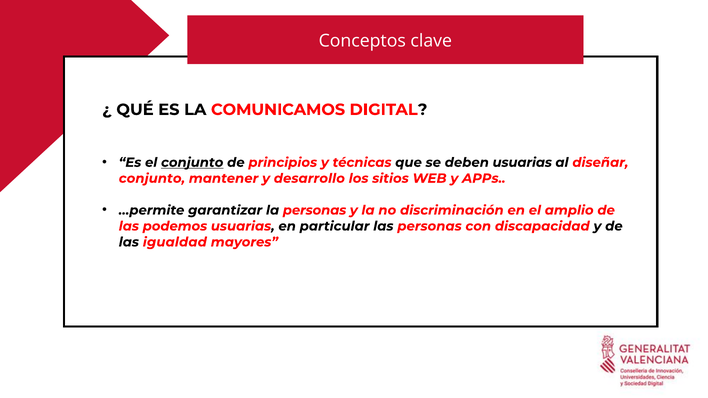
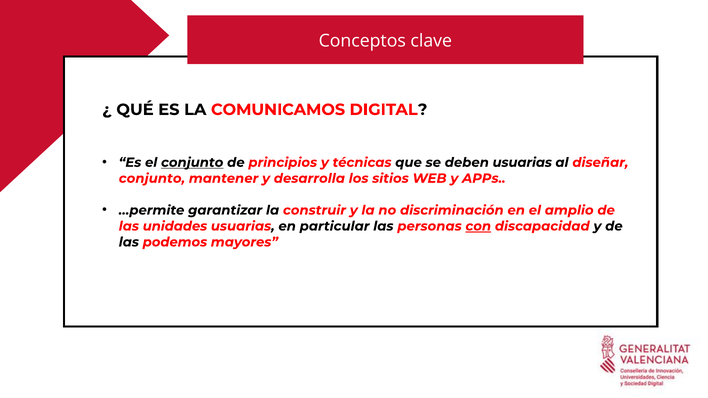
desarrollo: desarrollo -> desarrolla
la personas: personas -> construir
podemos: podemos -> unidades
con underline: none -> present
igualdad: igualdad -> podemos
